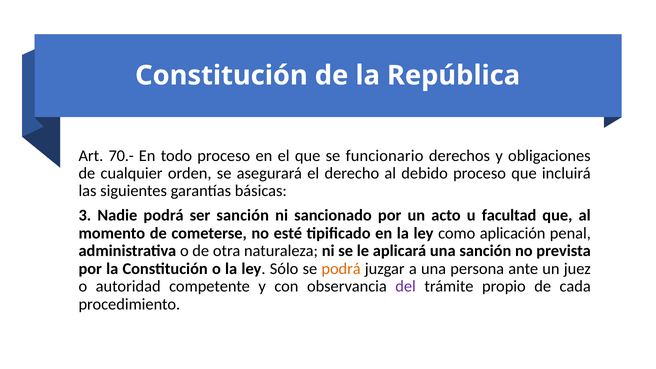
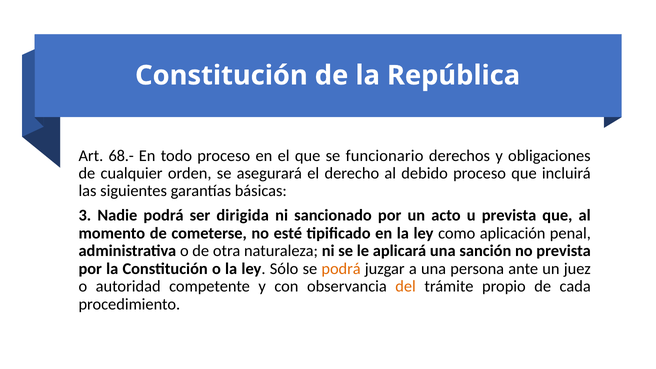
70.-: 70.- -> 68.-
ser sanción: sanción -> dirigida
u facultad: facultad -> prevista
del colour: purple -> orange
